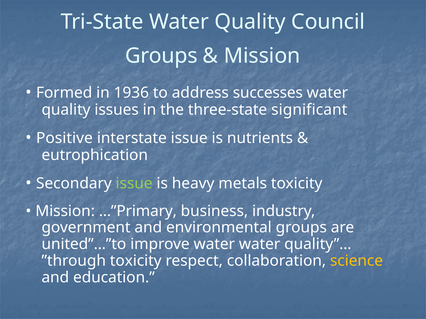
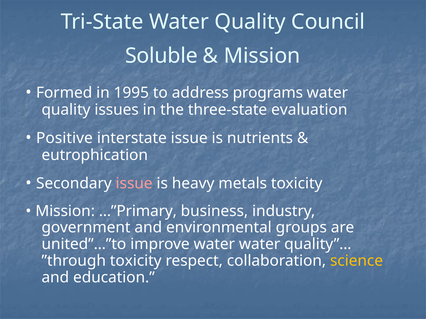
Groups at (161, 56): Groups -> Soluble
1936: 1936 -> 1995
successes: successes -> programs
significant: significant -> evaluation
issue at (134, 184) colour: light green -> pink
